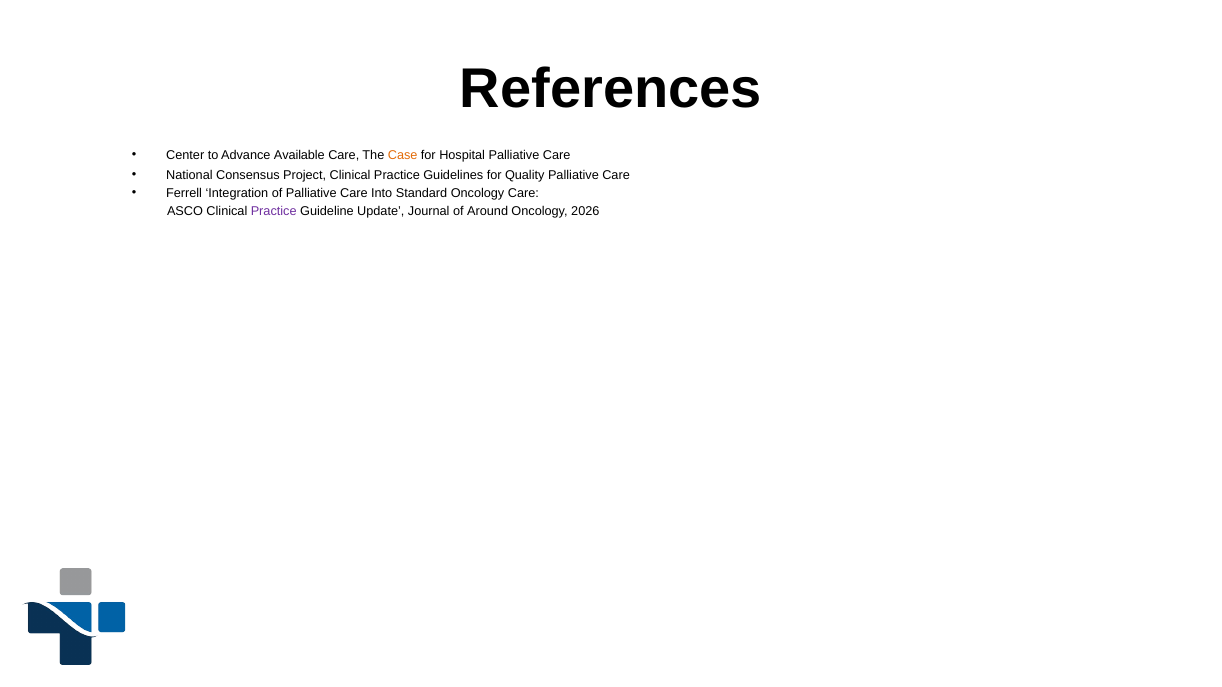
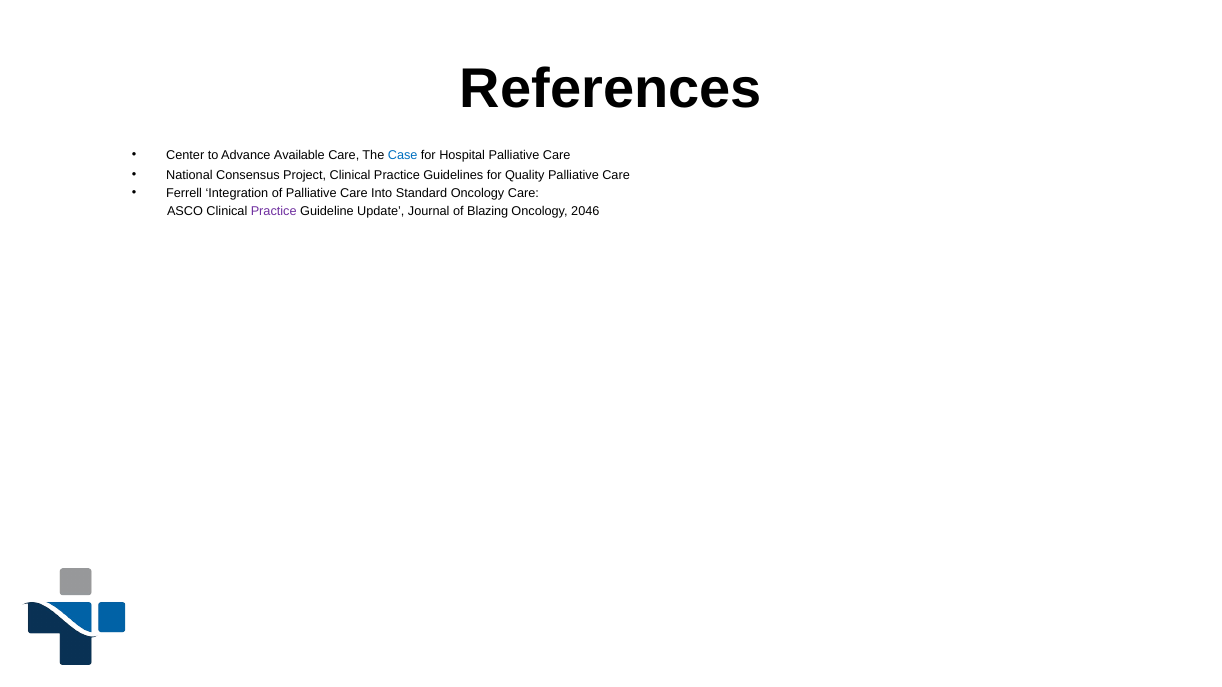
Case colour: orange -> blue
Around: Around -> Blazing
2026: 2026 -> 2046
